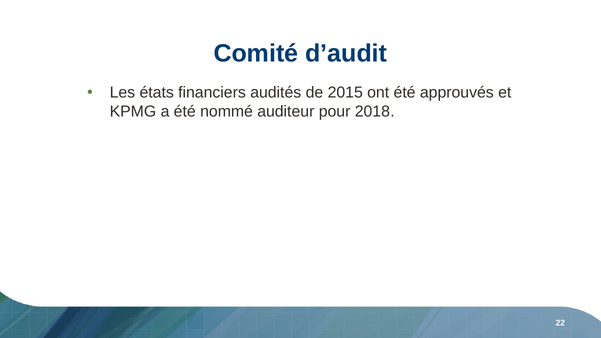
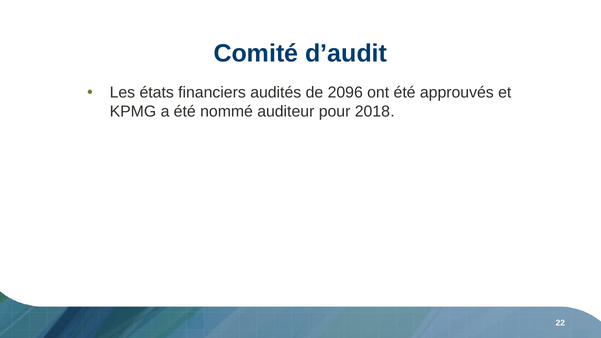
2015: 2015 -> 2096
